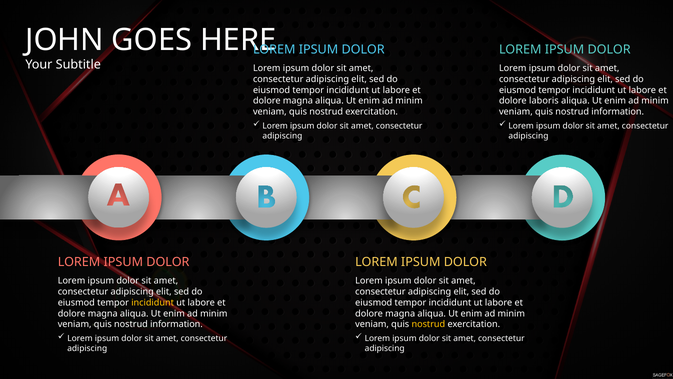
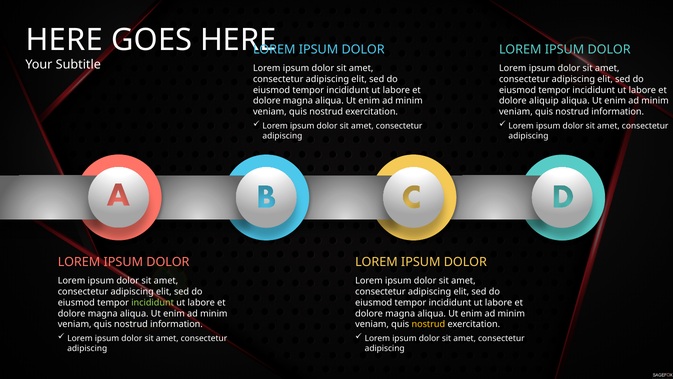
JOHN at (64, 40): JOHN -> HERE
laboris: laboris -> aliquip
incididunt at (153, 302) colour: yellow -> light green
